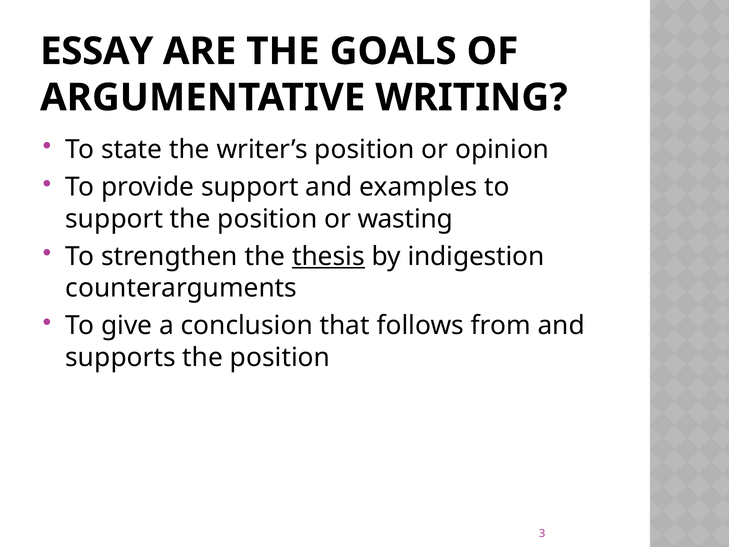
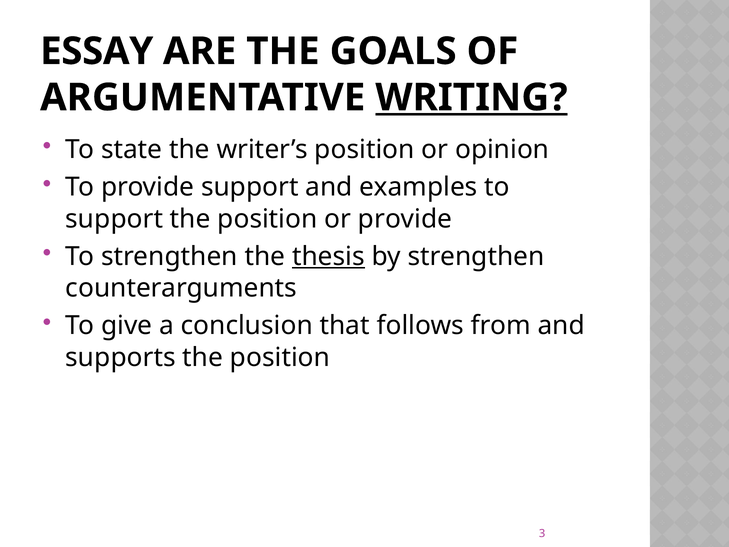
WRITING underline: none -> present
or wasting: wasting -> provide
by indigestion: indigestion -> strengthen
